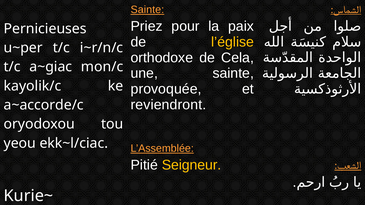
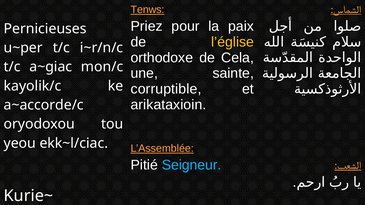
Sainte at (147, 10): Sainte -> Tenws
provoquée: provoquée -> corruptible
reviendront: reviendront -> arikataxioin
Seigneur colour: yellow -> light blue
